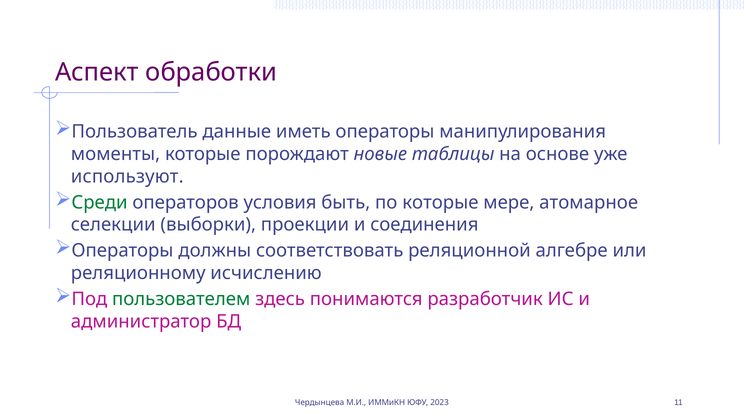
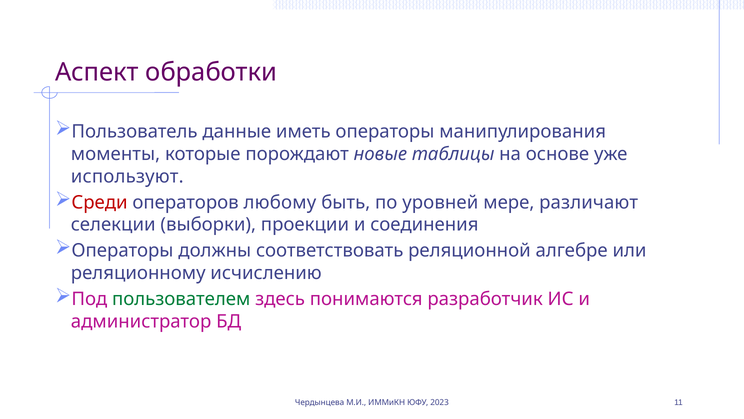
Среди colour: green -> red
условия: условия -> любому
по которые: которые -> уровней
атомарное: атомарное -> различают
